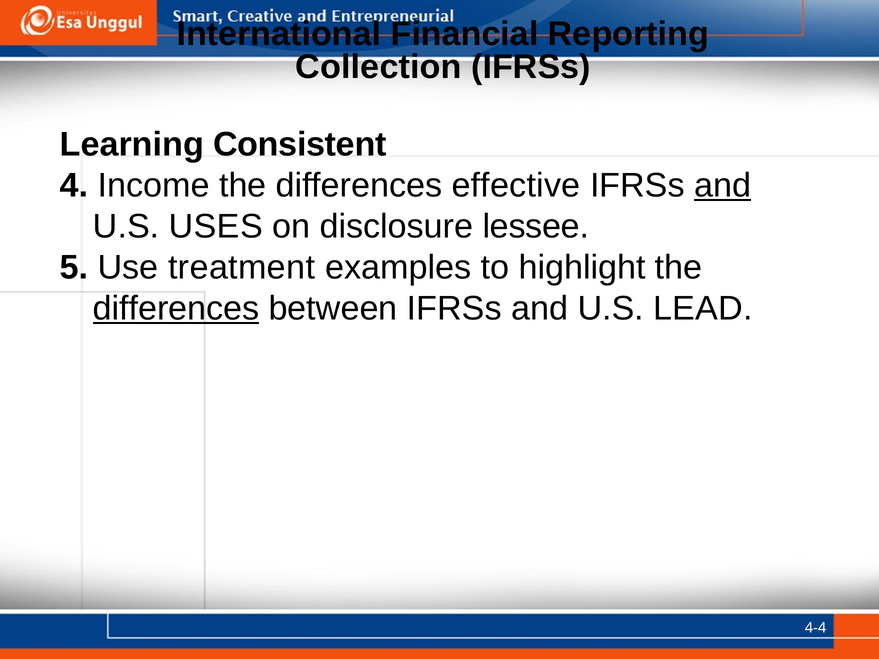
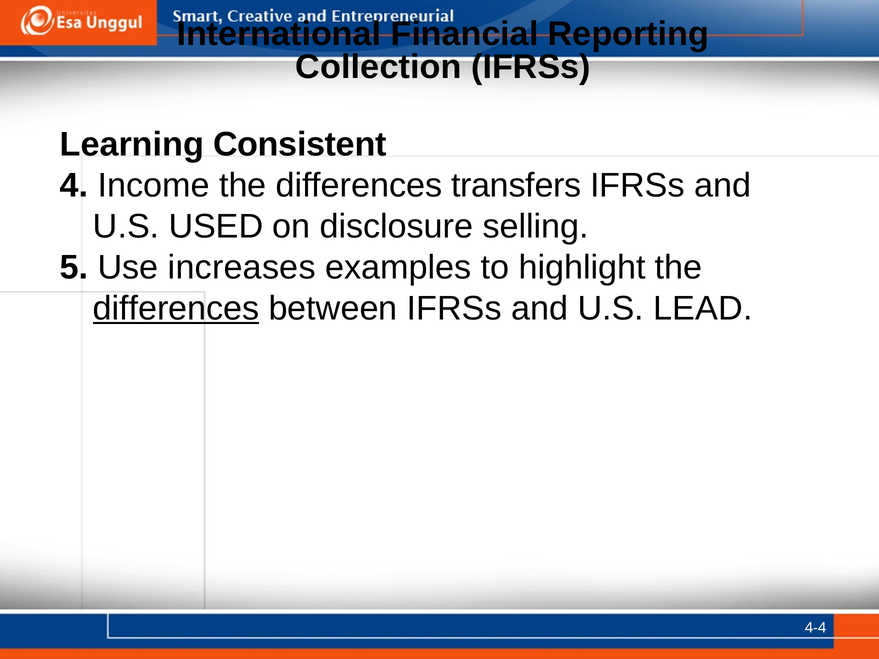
effective: effective -> transfers
and at (723, 185) underline: present -> none
USES: USES -> USED
lessee: lessee -> selling
treatment: treatment -> increases
